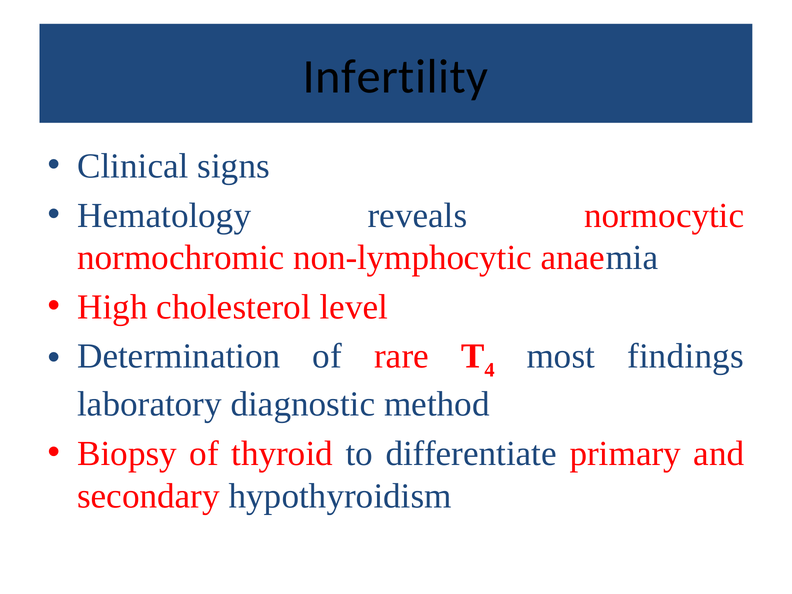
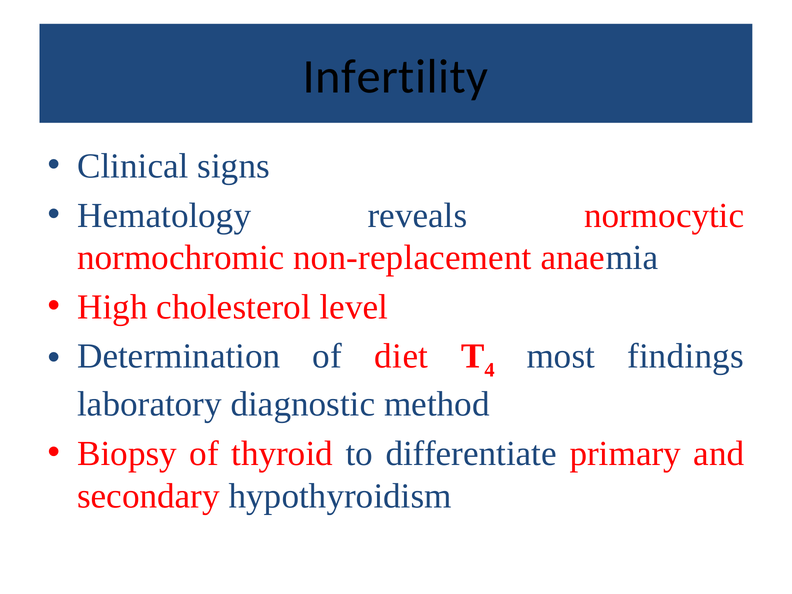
non-lymphocytic: non-lymphocytic -> non-replacement
rare: rare -> diet
